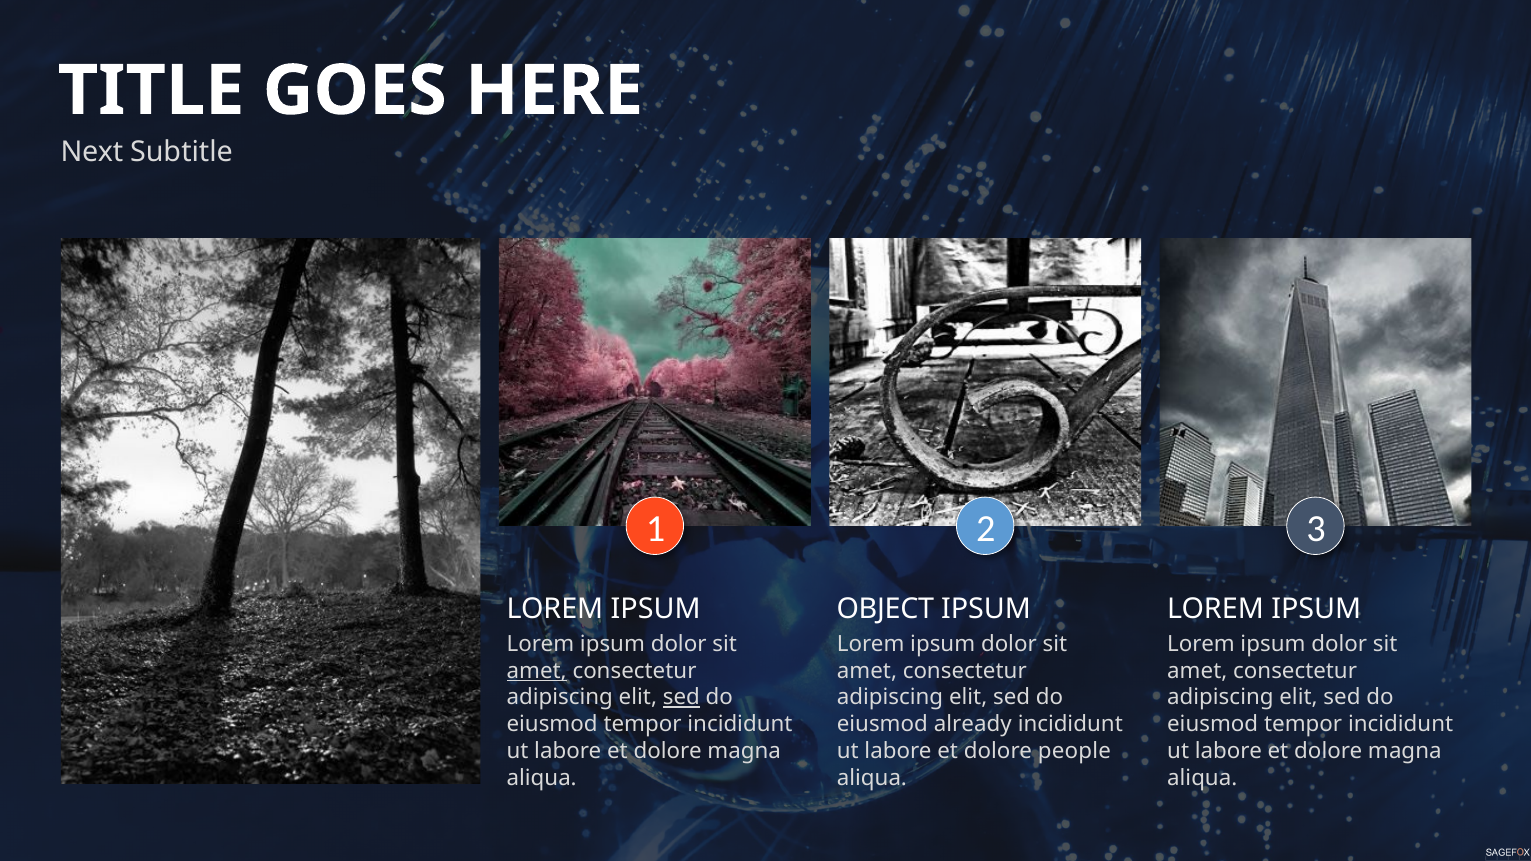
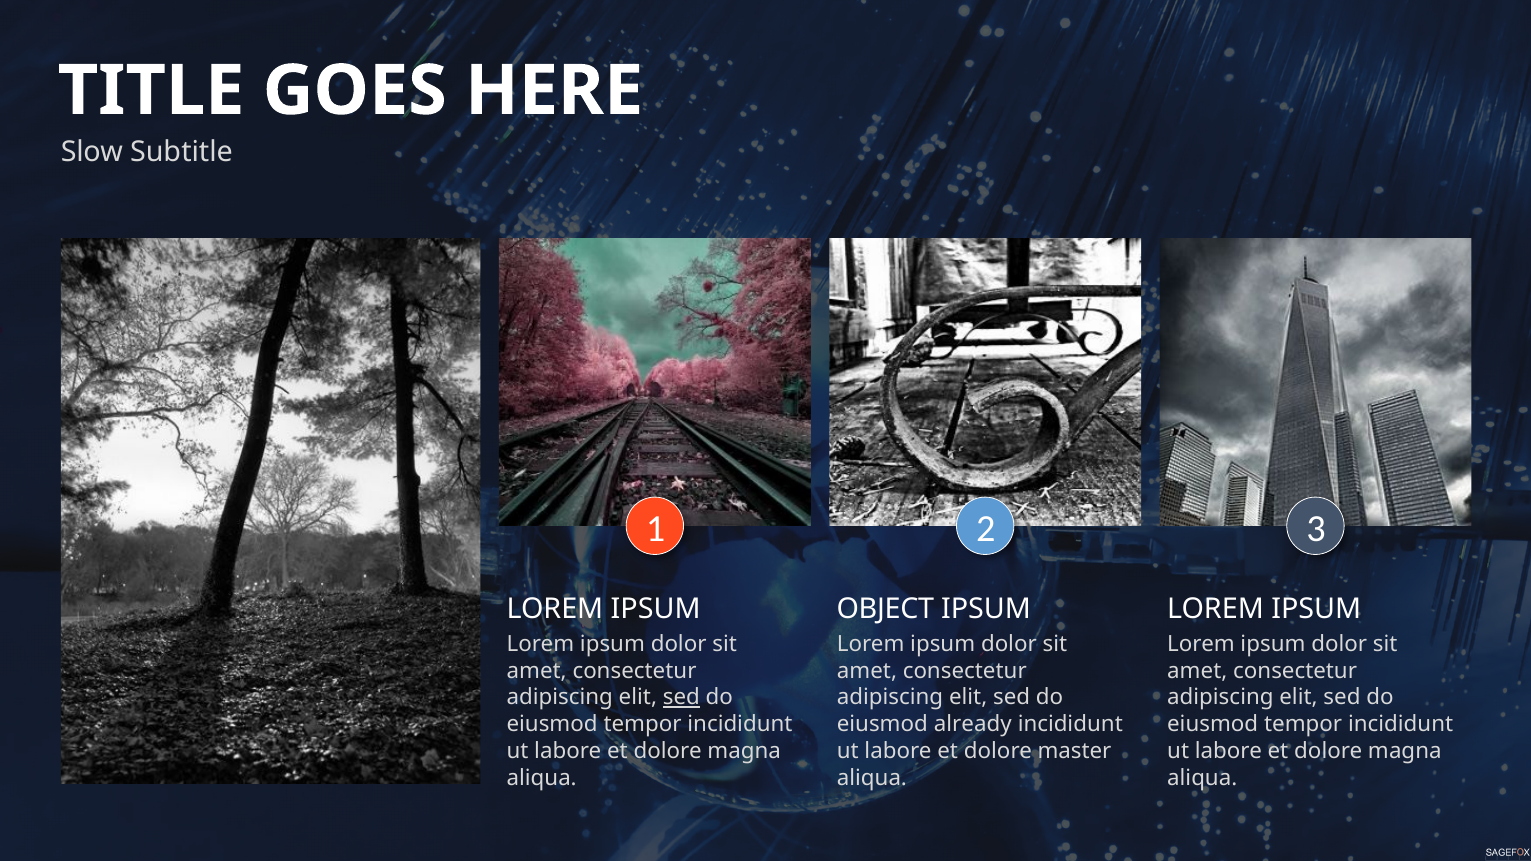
Next: Next -> Slow
amet at (537, 671) underline: present -> none
people: people -> master
